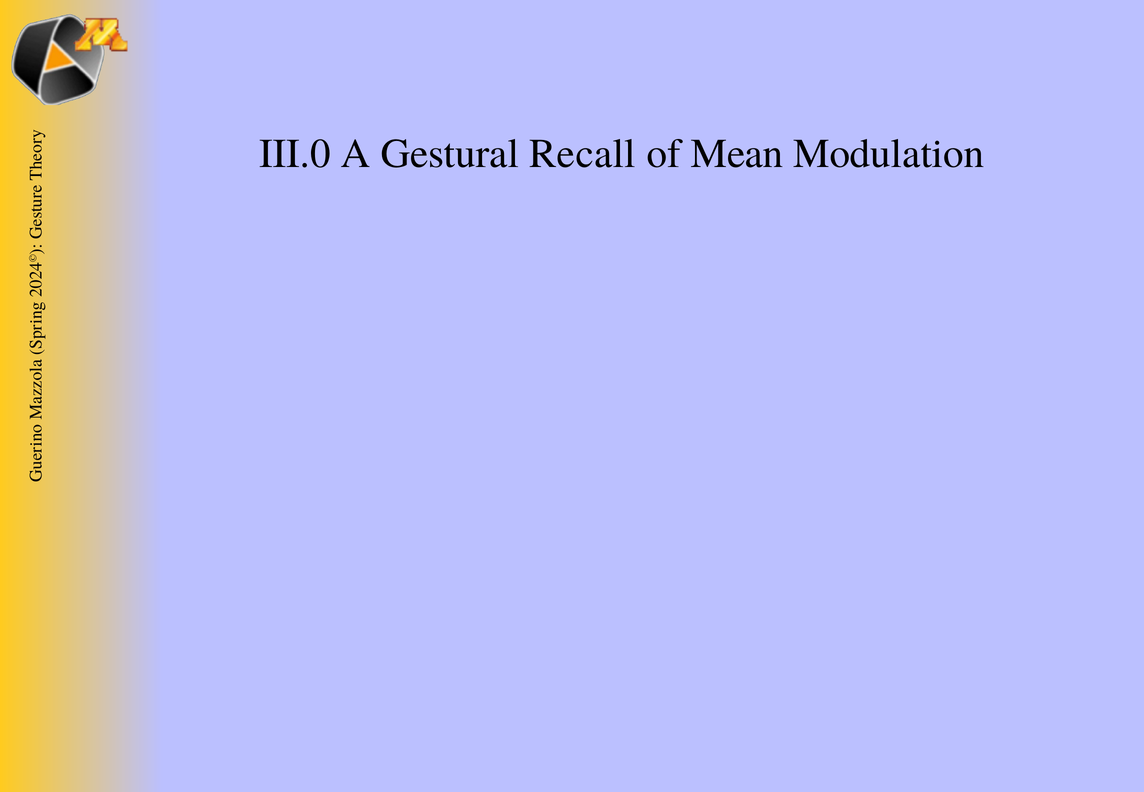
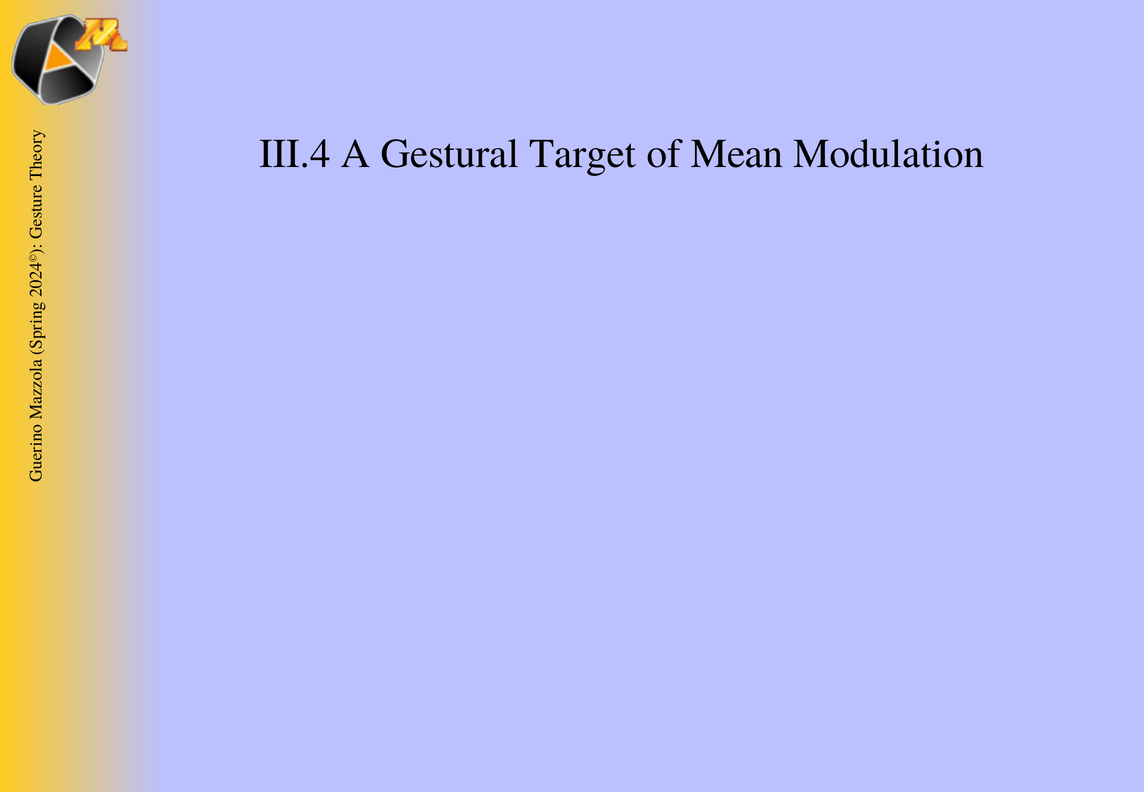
III.0: III.0 -> III.4
Recall: Recall -> Target
